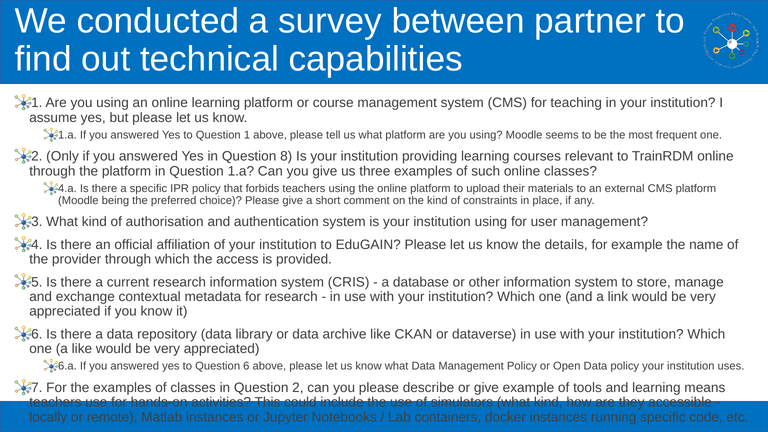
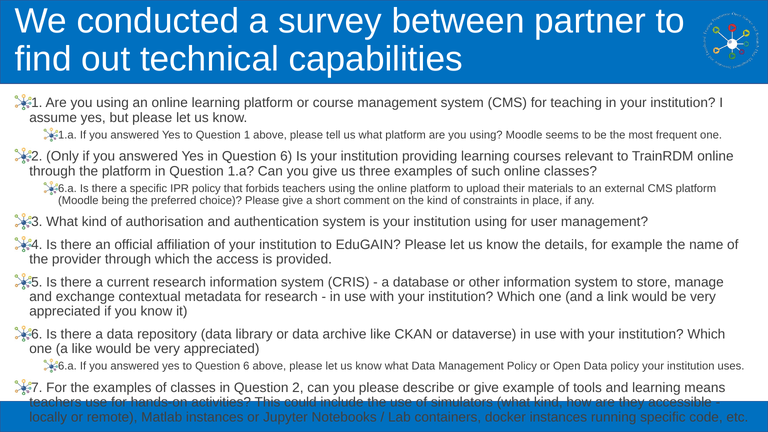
in Question 8: 8 -> 6
4.a at (67, 188): 4.a -> 6.a
